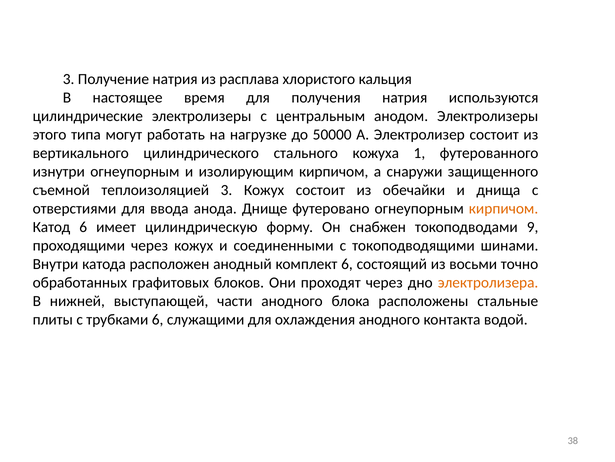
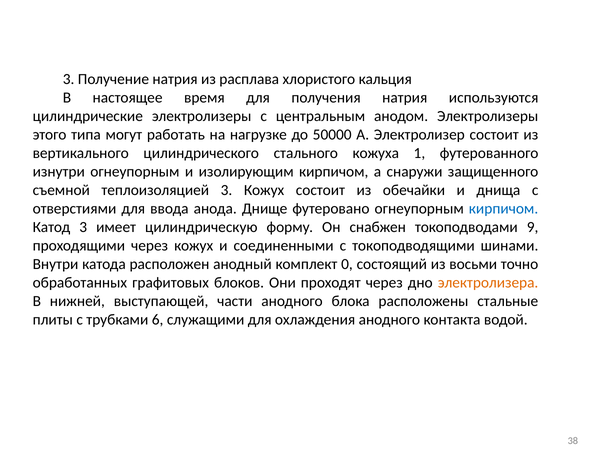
кирпичом at (504, 208) colour: orange -> blue
Катод 6: 6 -> 3
комплект 6: 6 -> 0
